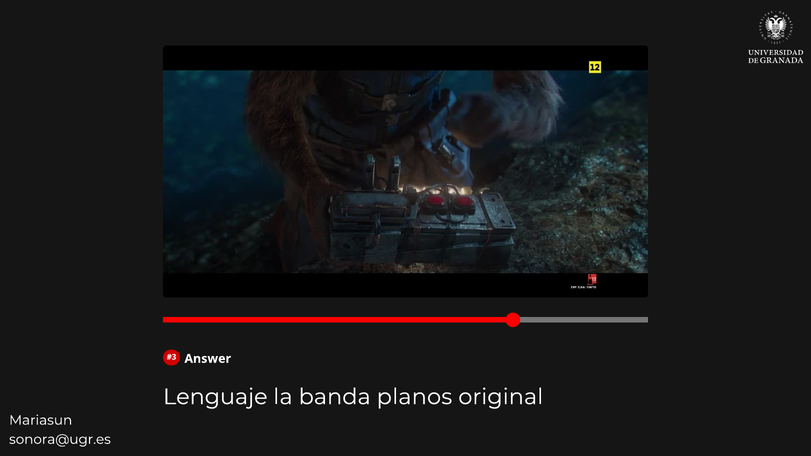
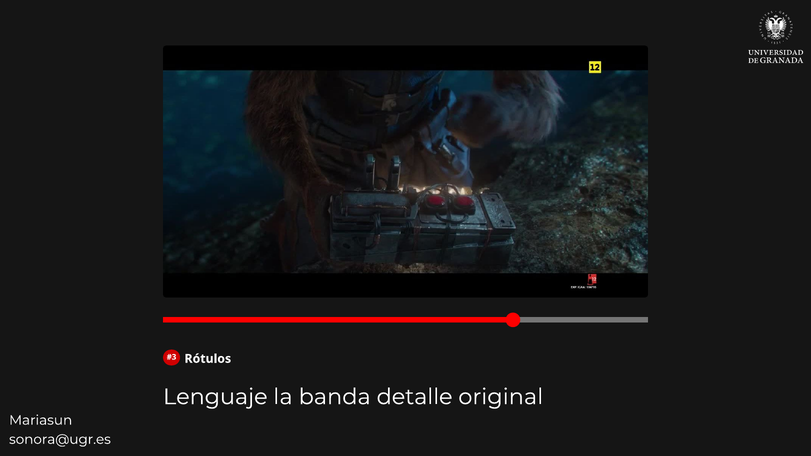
Answer: Answer -> Rótulos
planos: planos -> detalle
